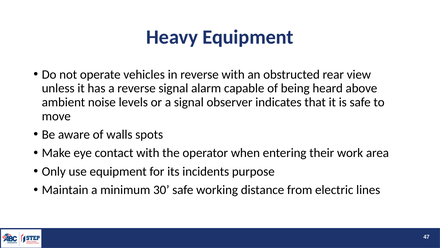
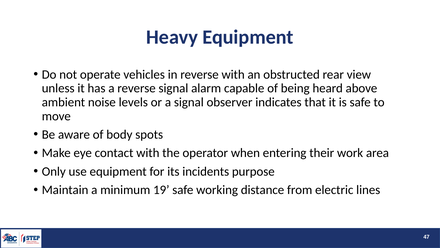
walls: walls -> body
30: 30 -> 19
